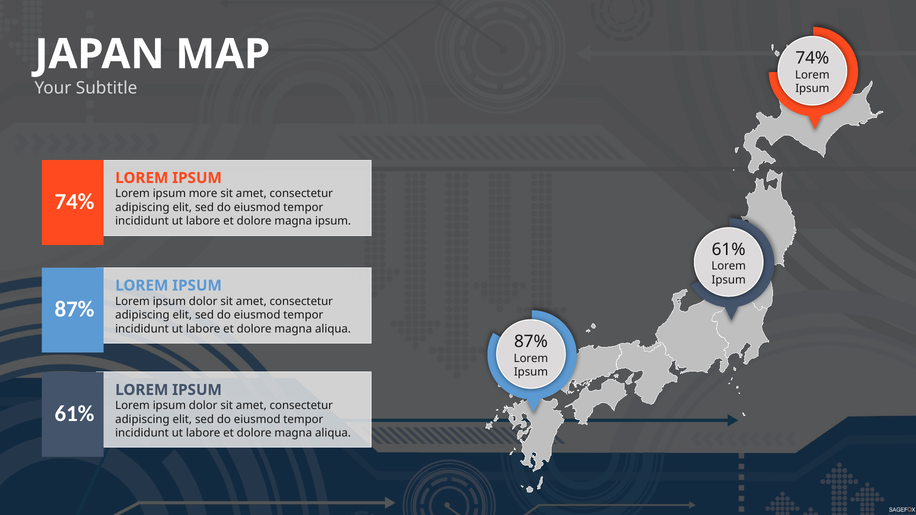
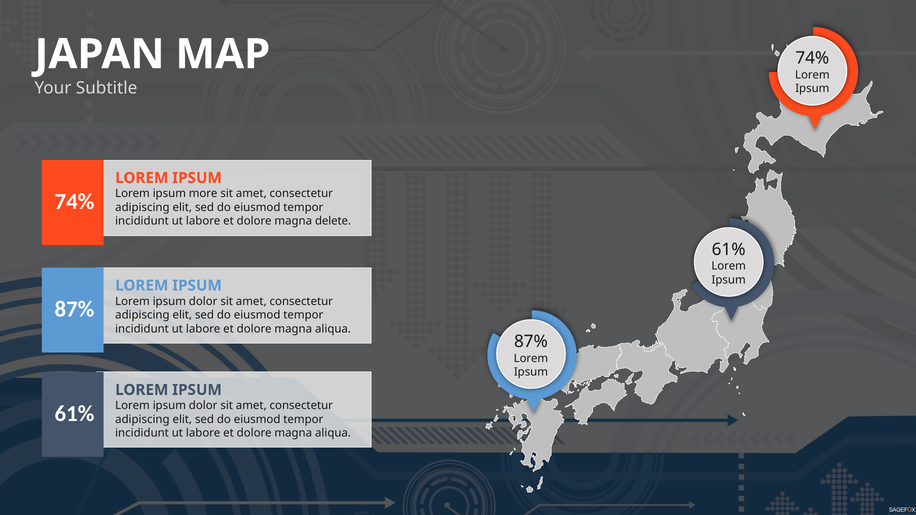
magna ipsum: ipsum -> delete
